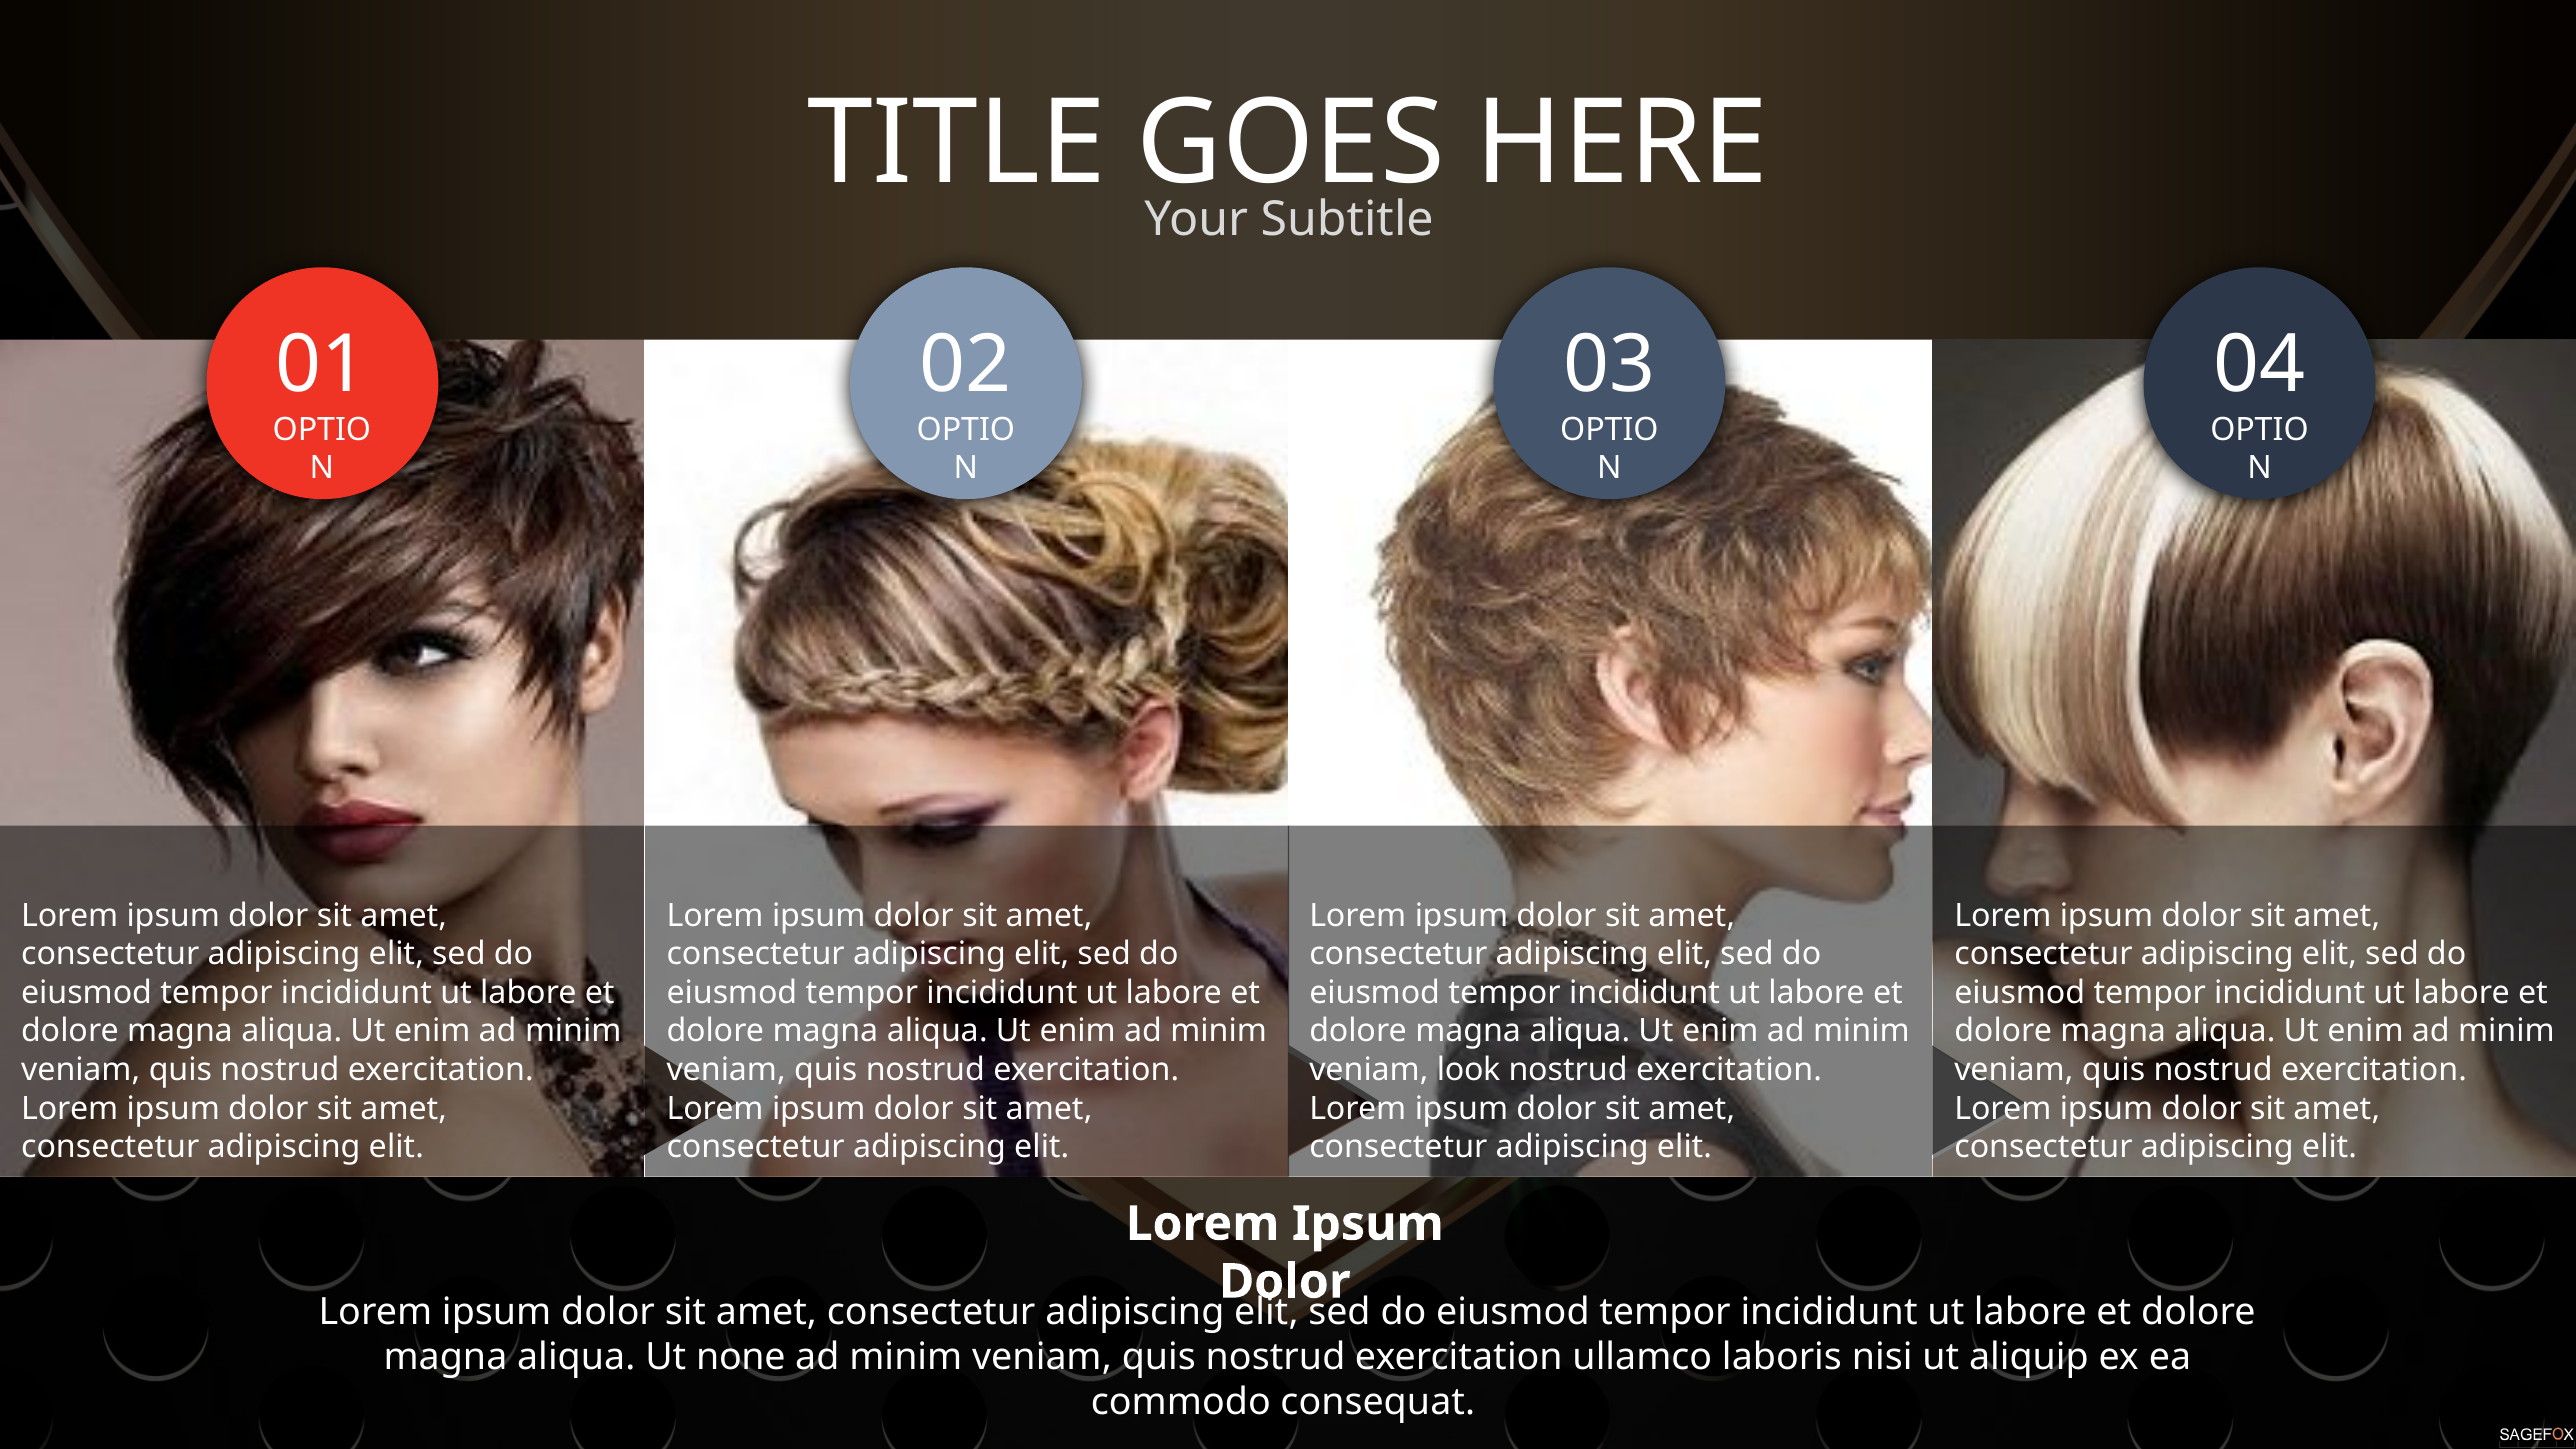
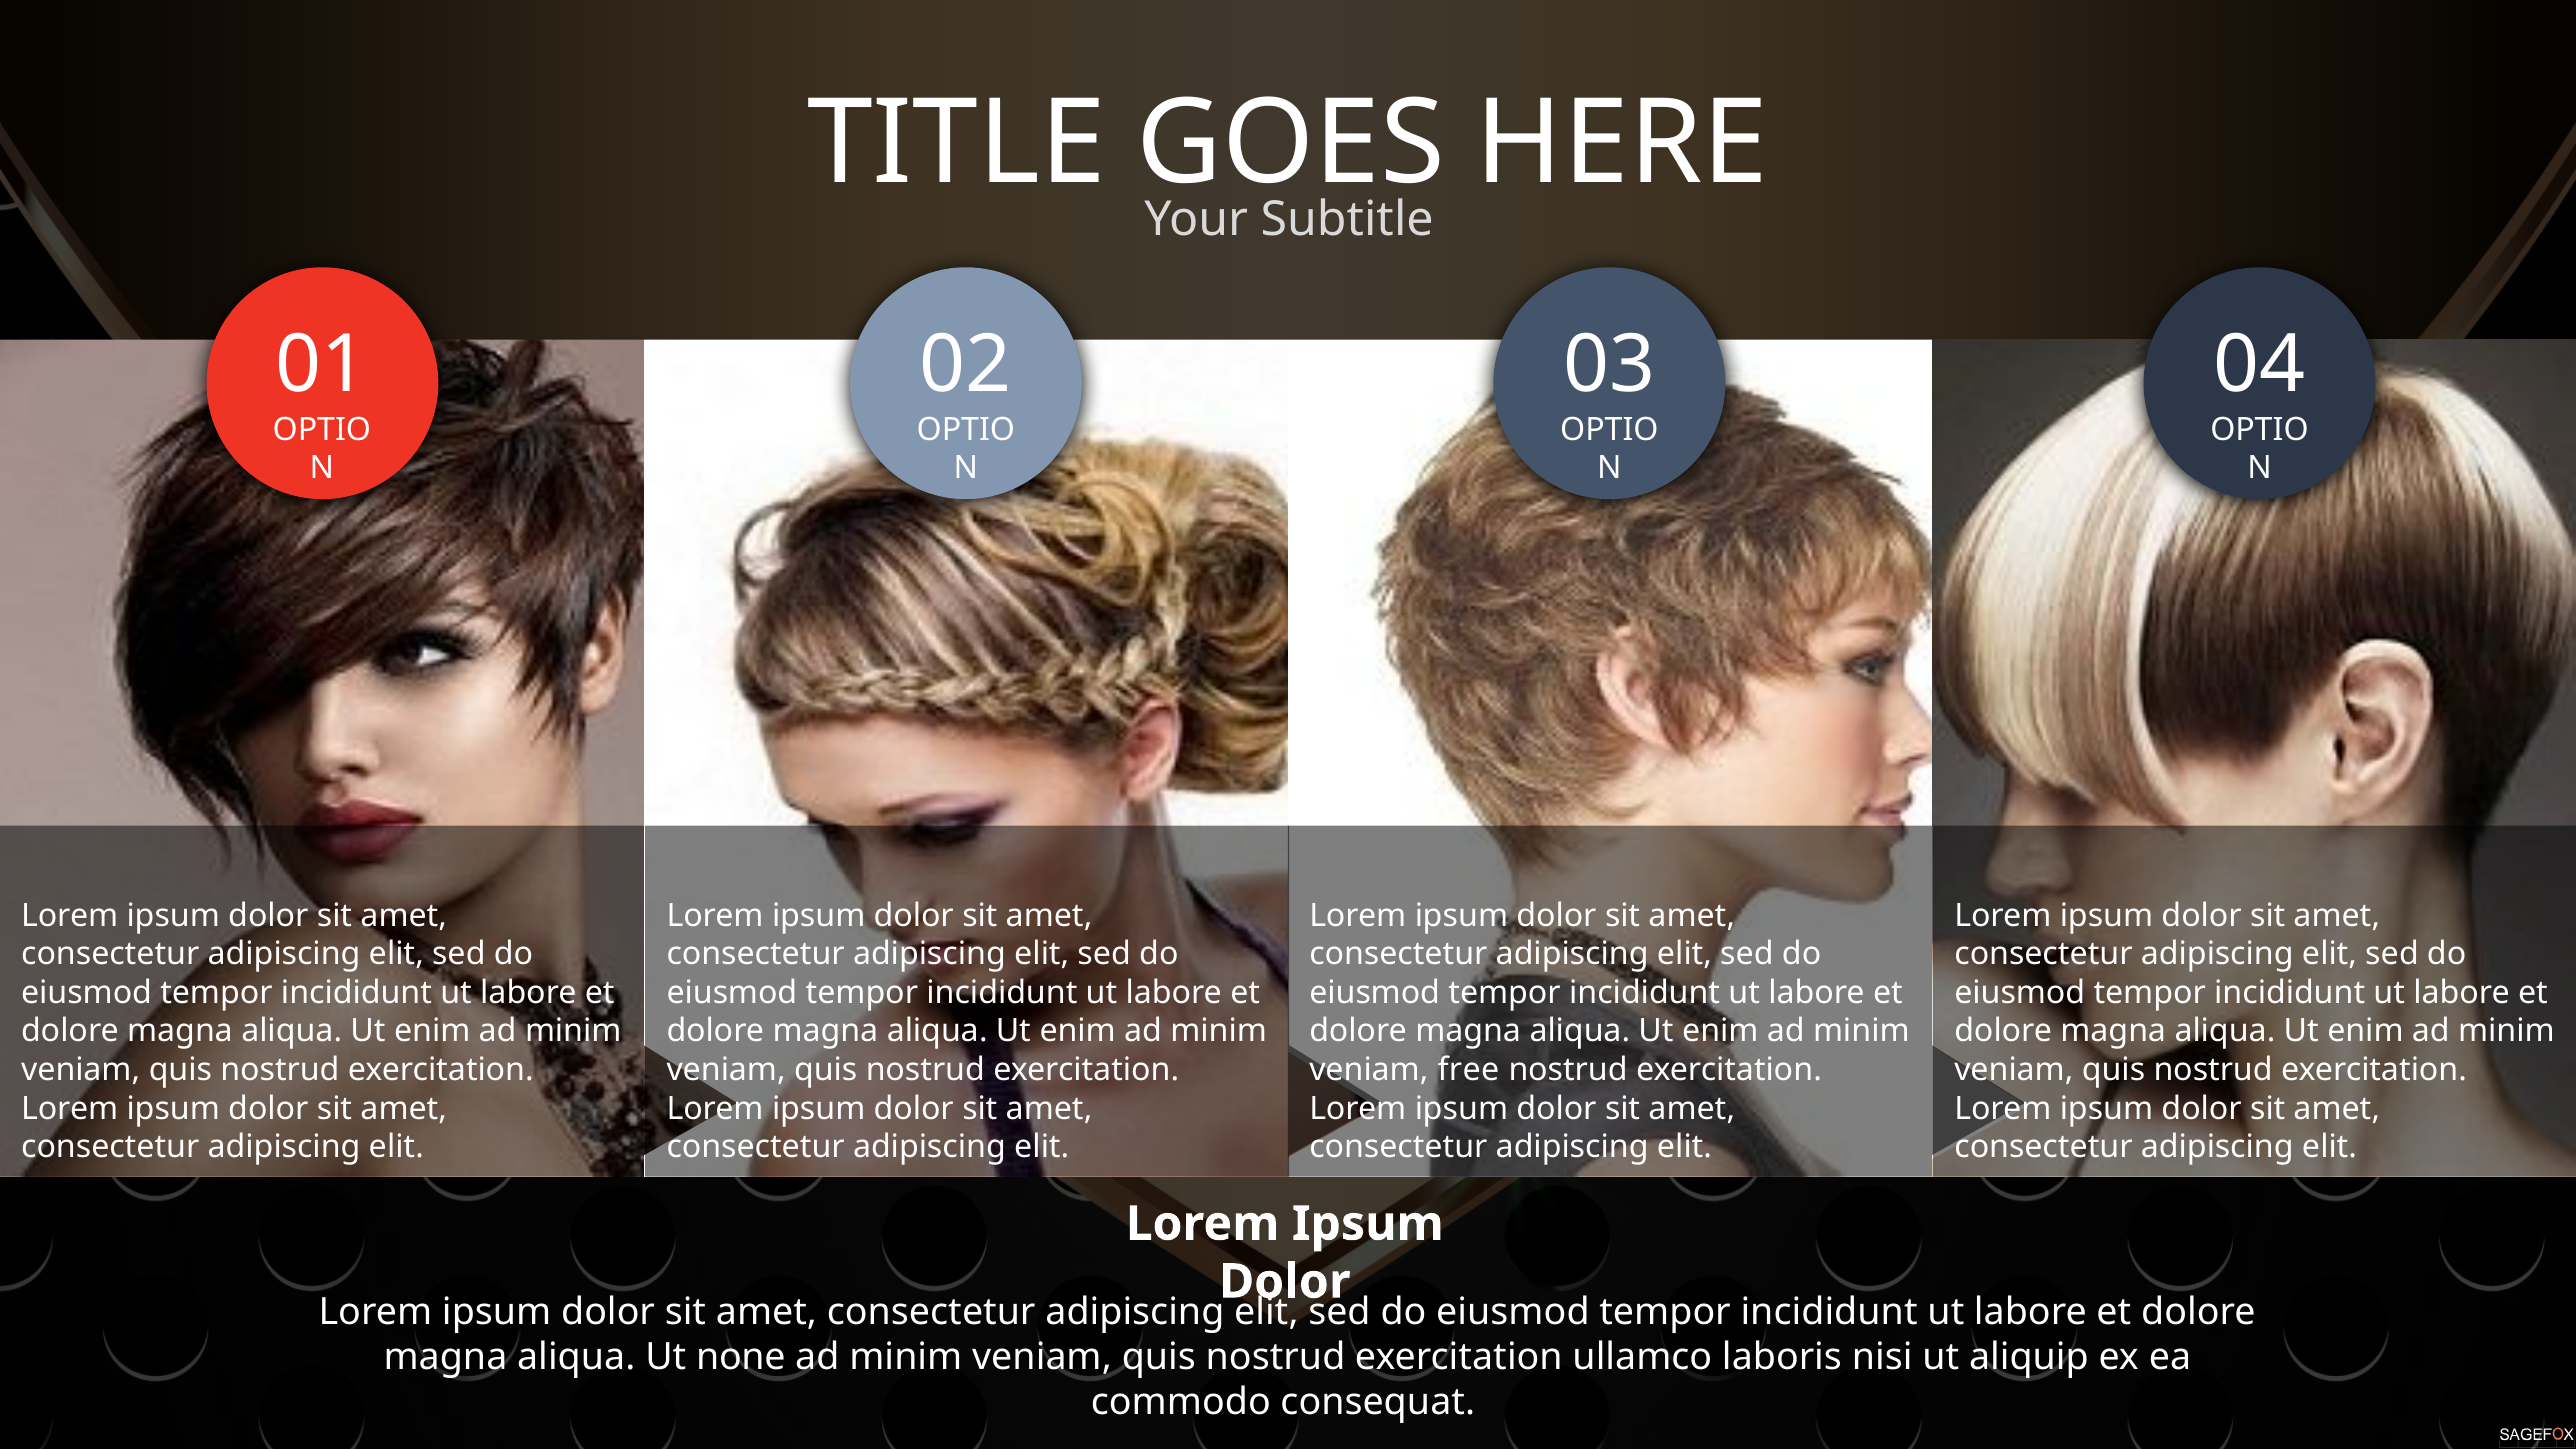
look: look -> free
